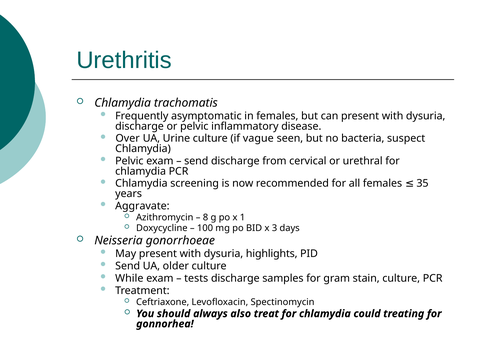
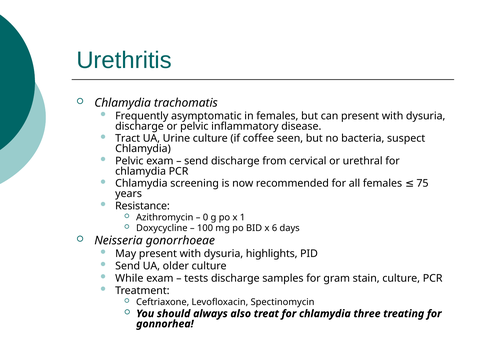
Over: Over -> Tract
vague: vague -> coffee
35: 35 -> 75
Aggravate: Aggravate -> Resistance
8: 8 -> 0
3: 3 -> 6
could: could -> three
